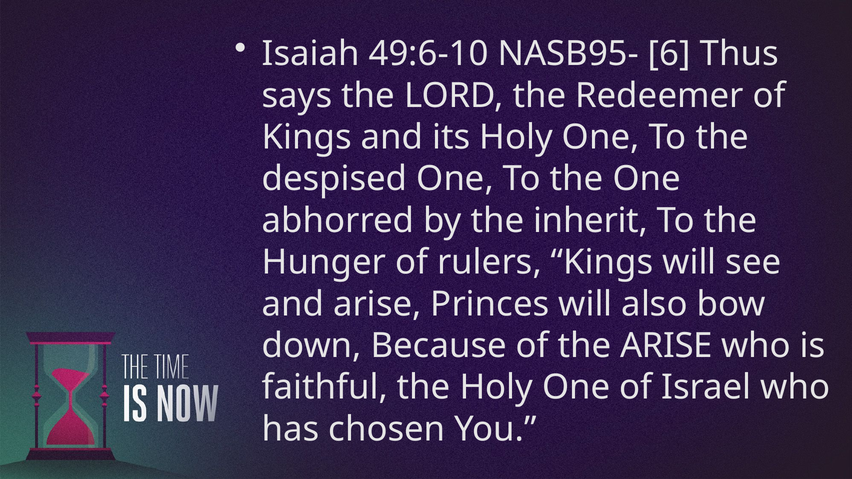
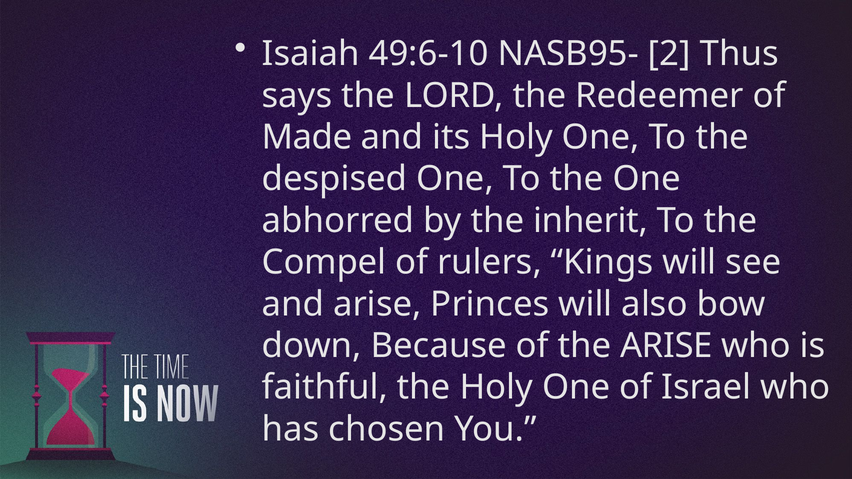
6: 6 -> 2
Kings at (307, 137): Kings -> Made
Hunger: Hunger -> Compel
